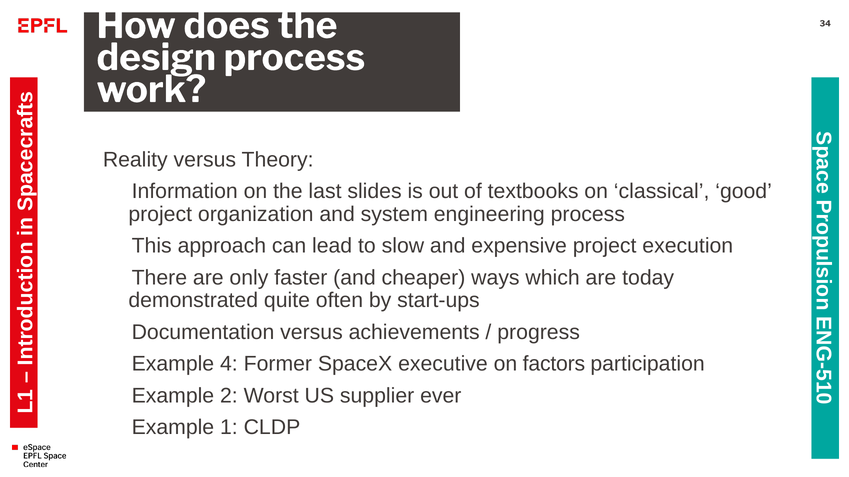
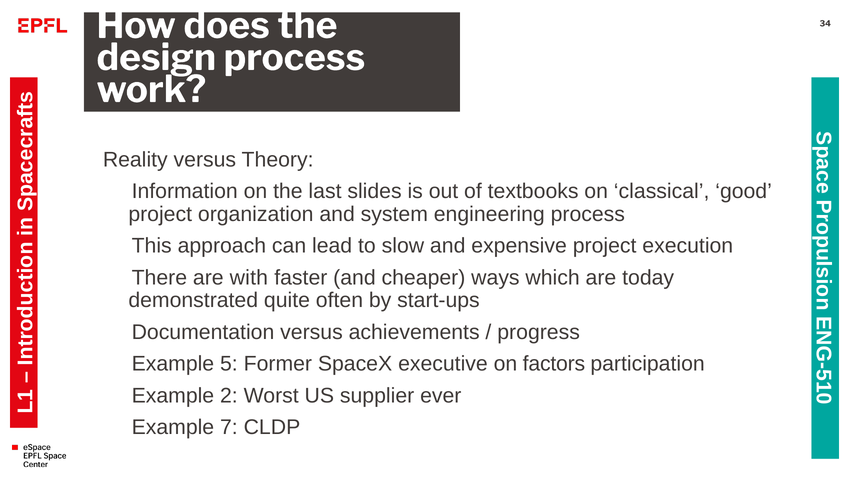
only: only -> with
Example 4: 4 -> 5
Example 1: 1 -> 7
